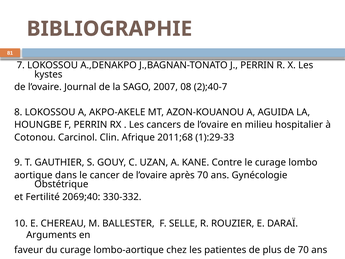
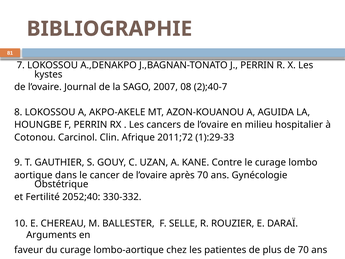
2011;68: 2011;68 -> 2011;72
2069;40: 2069;40 -> 2052;40
